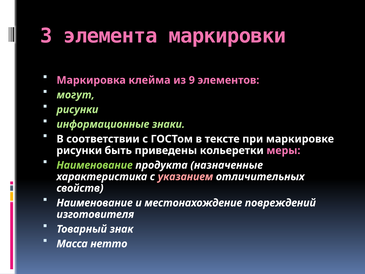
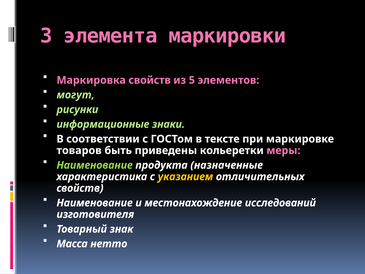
Маркировка клейма: клейма -> свойств
9: 9 -> 5
рисунки at (79, 150): рисунки -> товаров
указанием colour: pink -> yellow
повреждений: повреждений -> исследований
